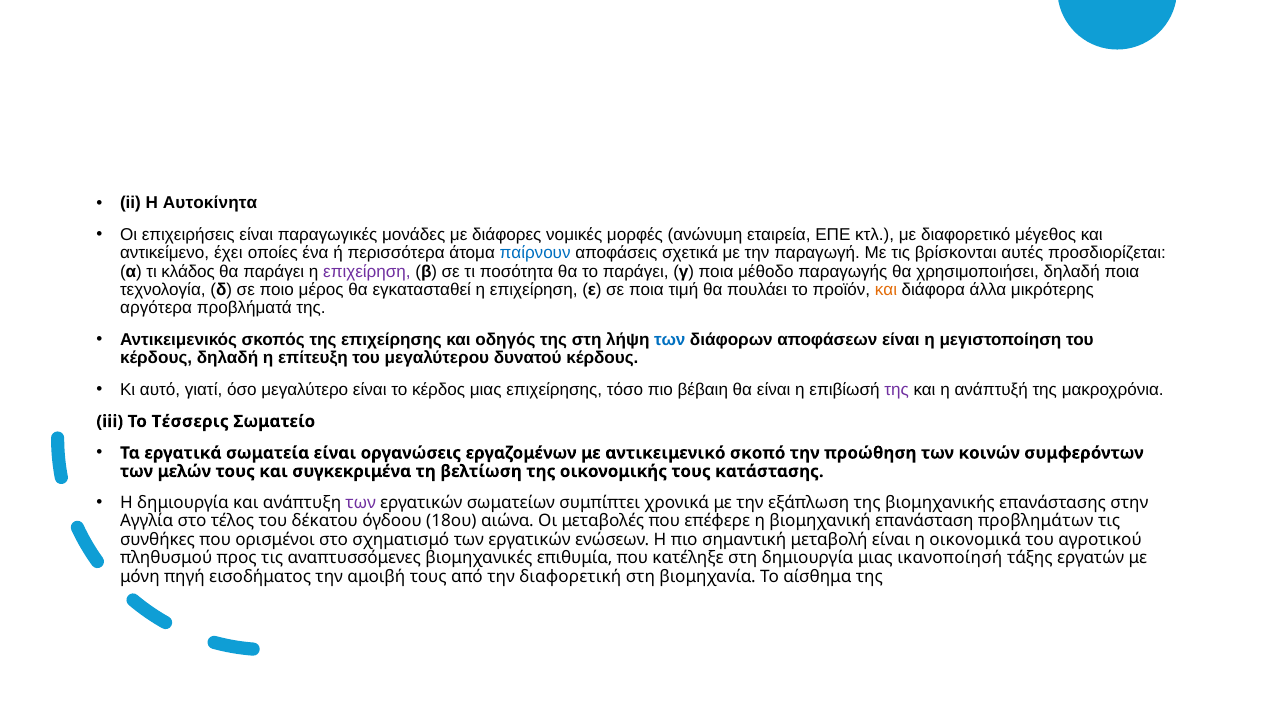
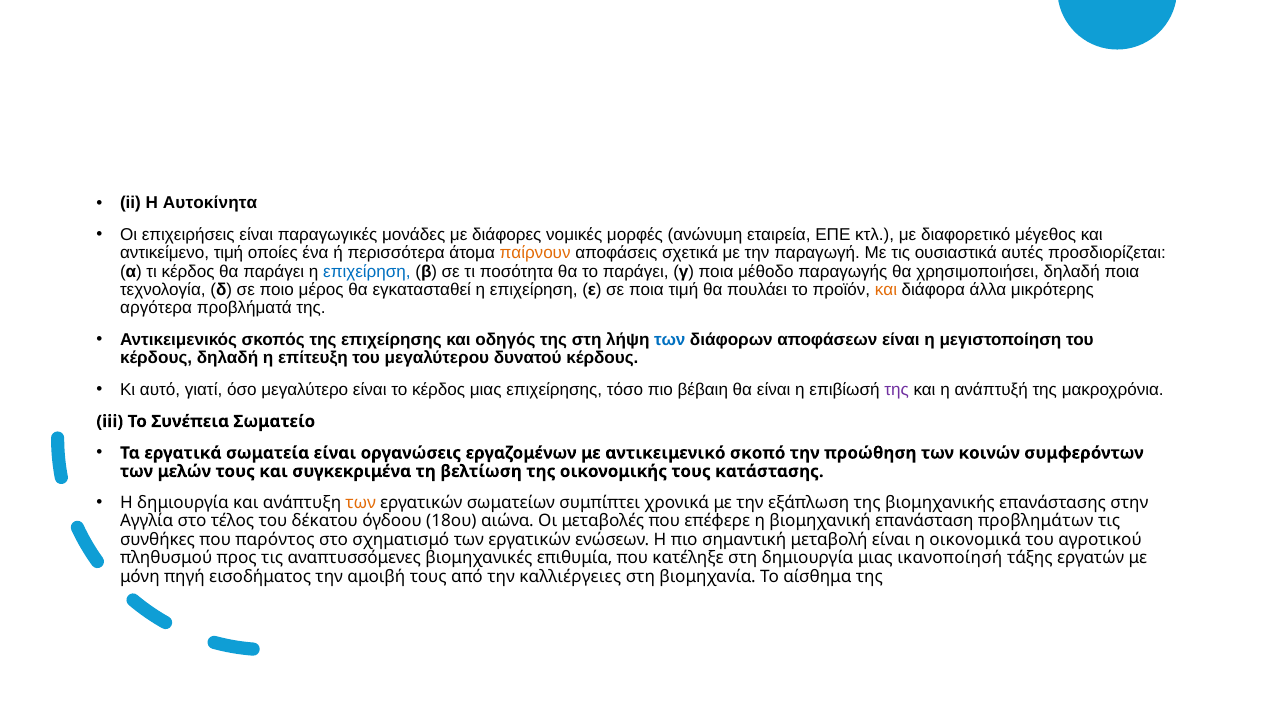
αντικείμενο έχει: έχει -> τιμή
παίρνουν colour: blue -> orange
βρίσκονται: βρίσκονται -> ουσιαστικά
τι κλάδος: κλάδος -> κέρδος
επιχείρηση at (367, 271) colour: purple -> blue
Τέσσερις: Τέσσερις -> Συνέπεια
των at (361, 503) colour: purple -> orange
ορισμένοι: ορισμένοι -> παρόντος
διαφορετική: διαφορετική -> καλλιέργειες
